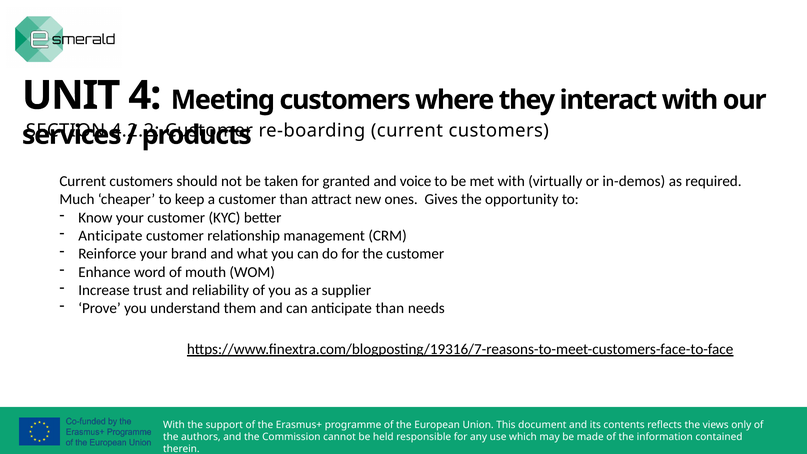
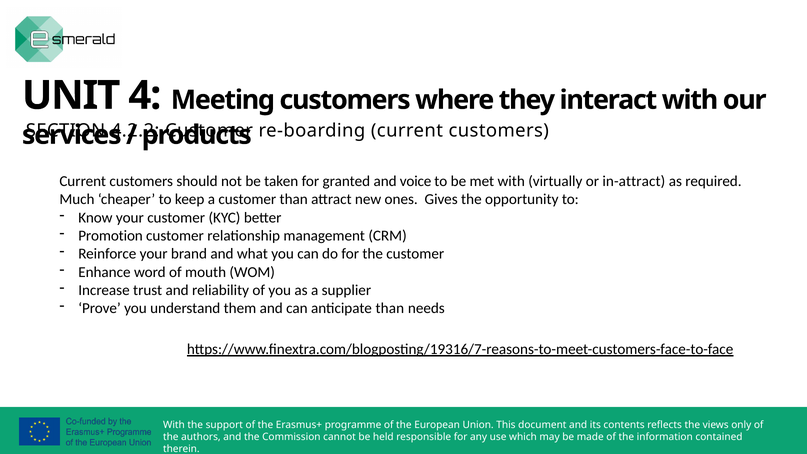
in-demos: in-demos -> in-attract
Anticipate at (110, 236): Anticipate -> Promotion
